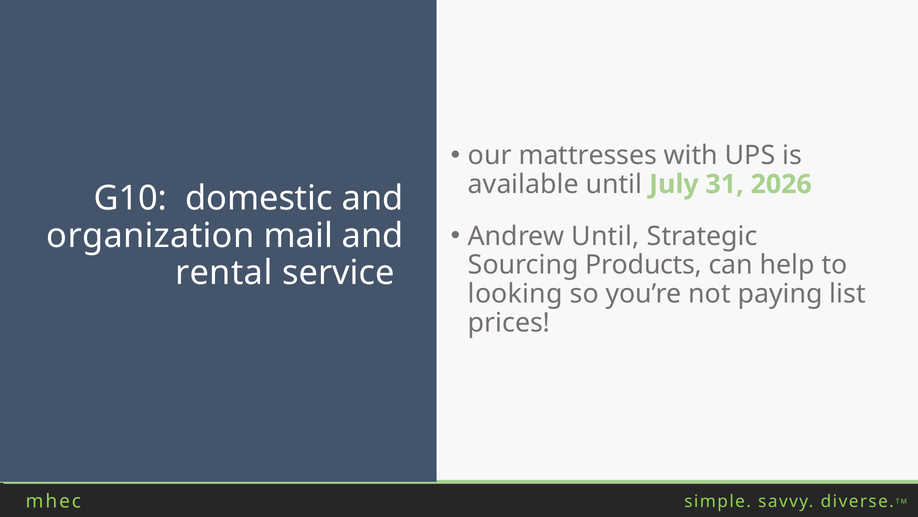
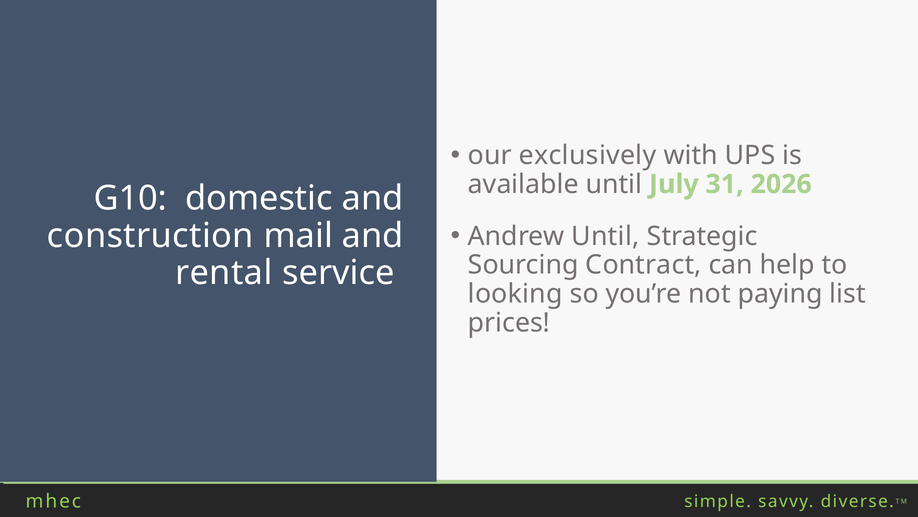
mattresses: mattresses -> exclusively
organization: organization -> construction
Products: Products -> Contract
